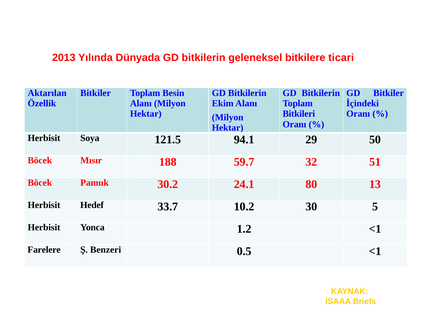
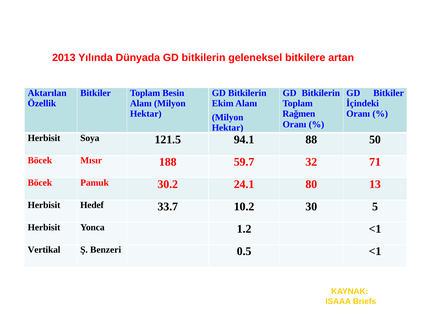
ticari: ticari -> artan
Bitkileri: Bitkileri -> Rağmen
29: 29 -> 88
51: 51 -> 71
Farelere: Farelere -> Vertikal
